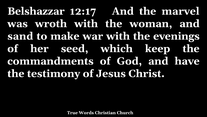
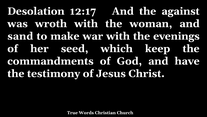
Belshazzar: Belshazzar -> Desolation
marvel: marvel -> against
